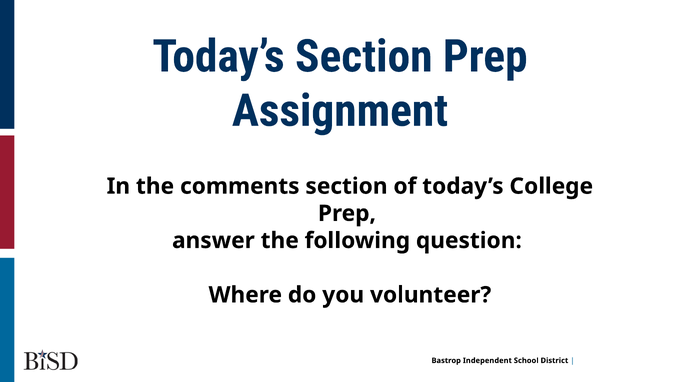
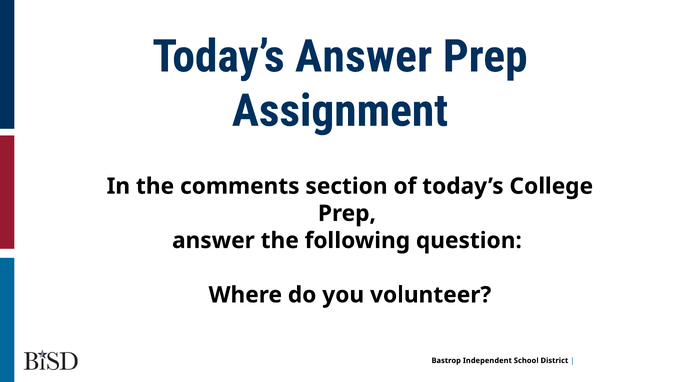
Today’s Section: Section -> Answer
